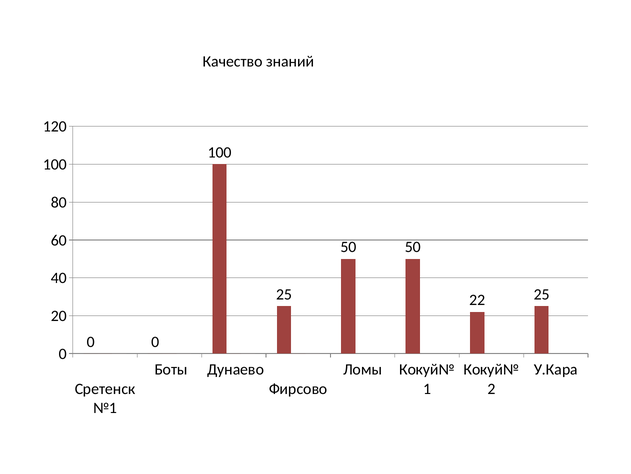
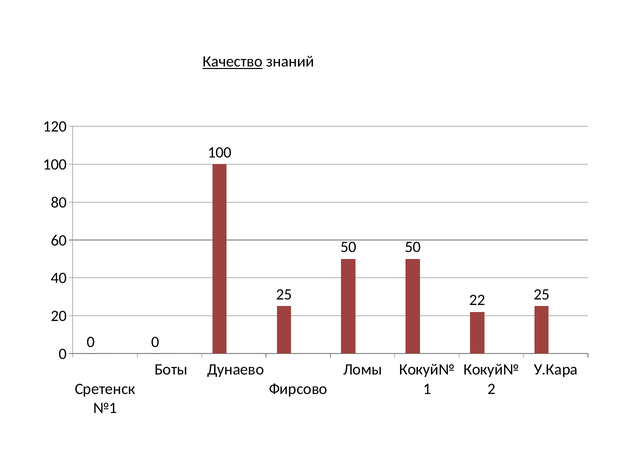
Качество underline: none -> present
